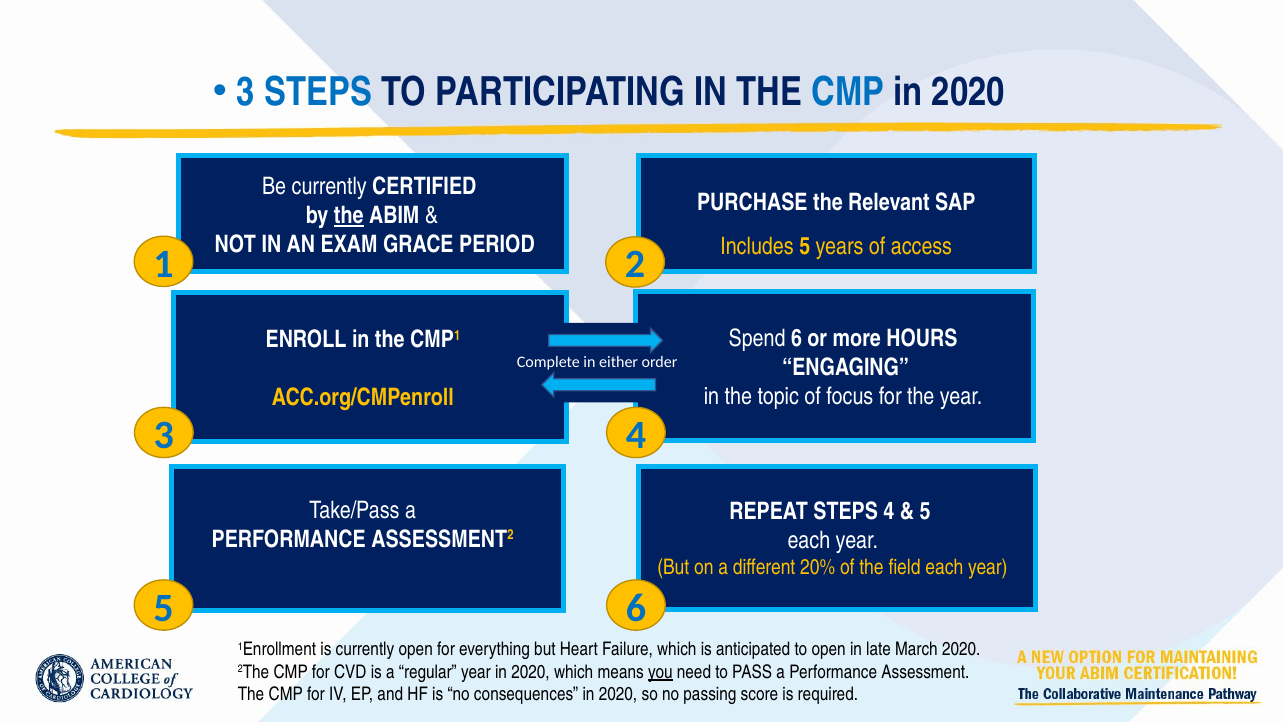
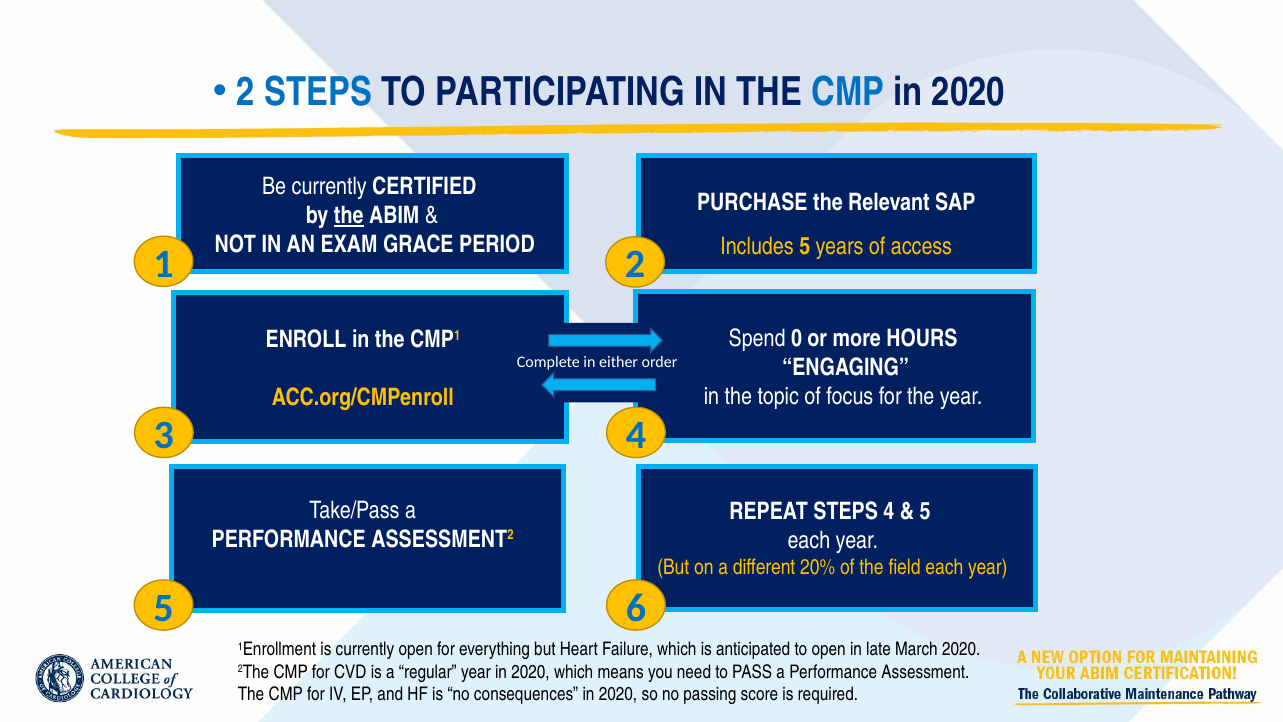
3 at (246, 92): 3 -> 2
Spend 6: 6 -> 0
you underline: present -> none
